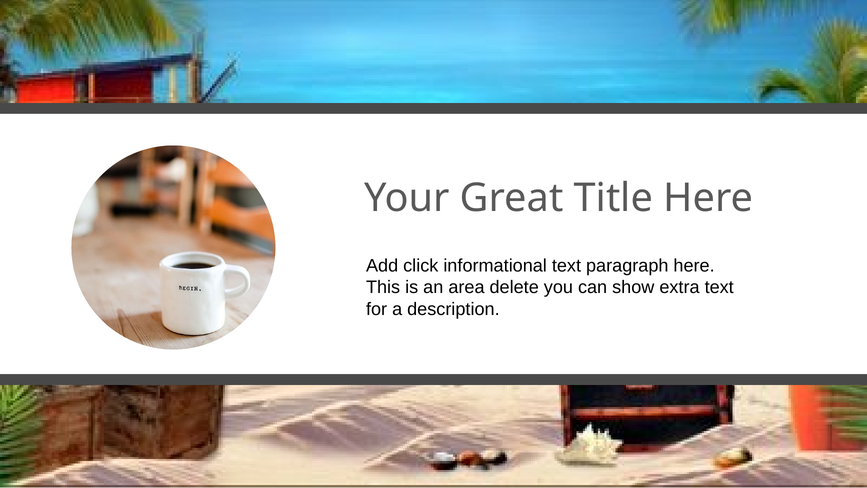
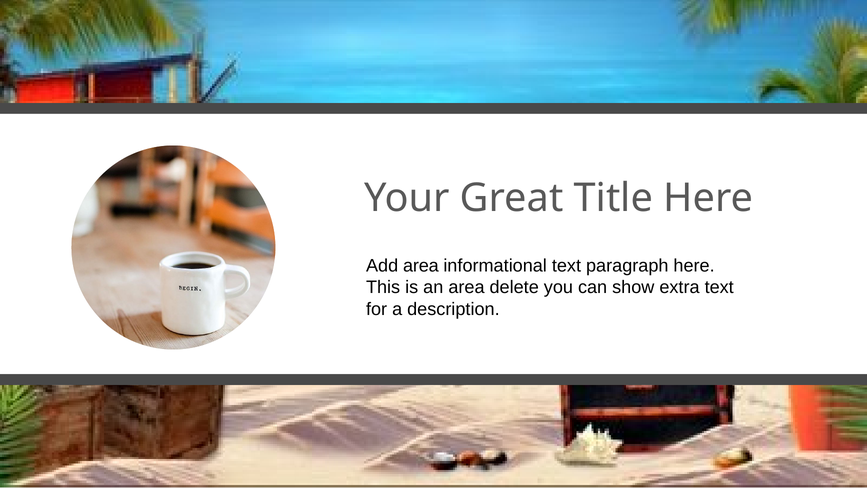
Add click: click -> area
